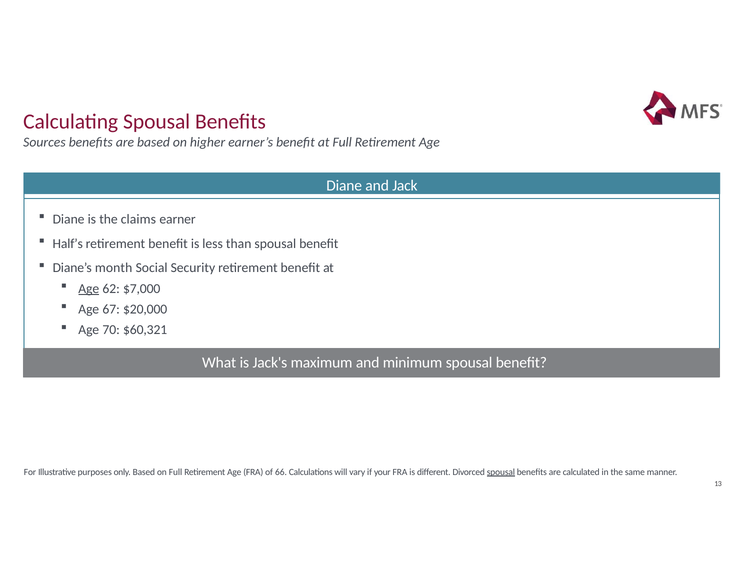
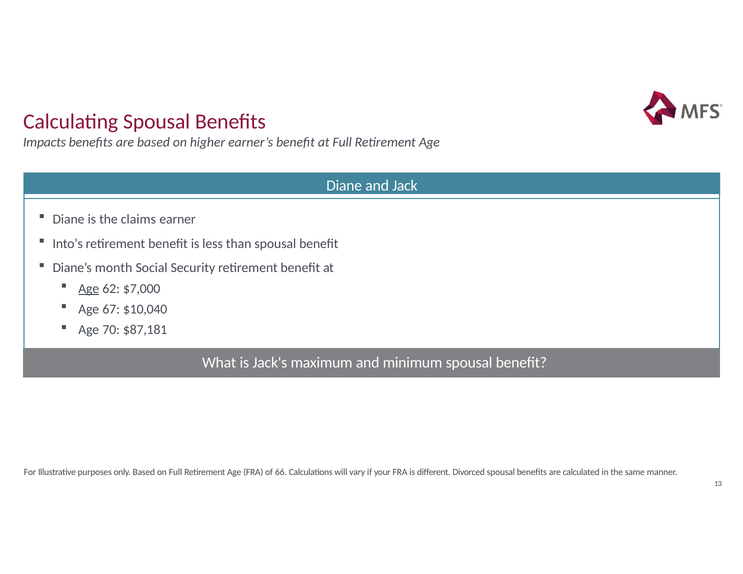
Sources: Sources -> Impacts
Half’s: Half’s -> Into’s
$20,000: $20,000 -> $10,040
$60,321: $60,321 -> $87,181
spousal at (501, 472) underline: present -> none
